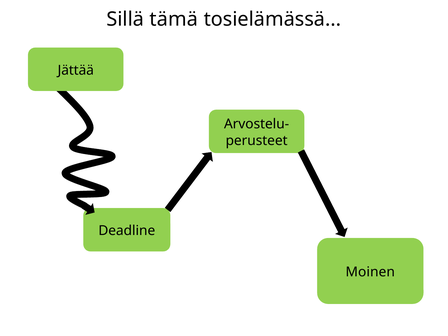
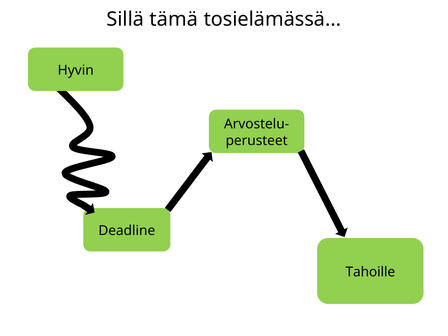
Jättää: Jättää -> Hyvin
Moinen: Moinen -> Tahoille
